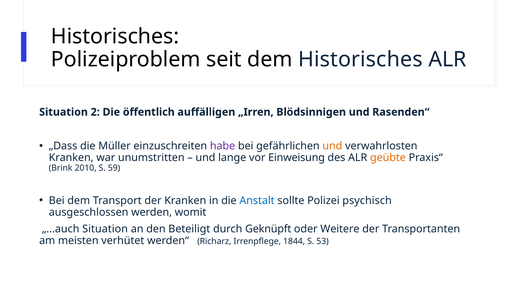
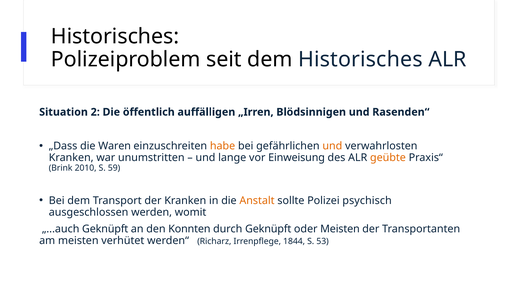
Müller: Müller -> Waren
habe colour: purple -> orange
Anstalt colour: blue -> orange
„...auch Situation: Situation -> Geknüpft
Beteiligt: Beteiligt -> Konnten
oder Weitere: Weitere -> Meisten
